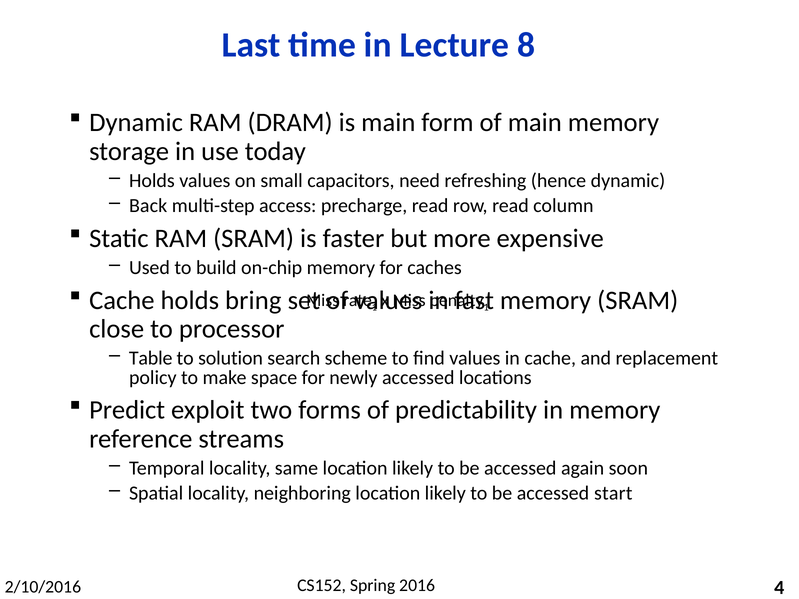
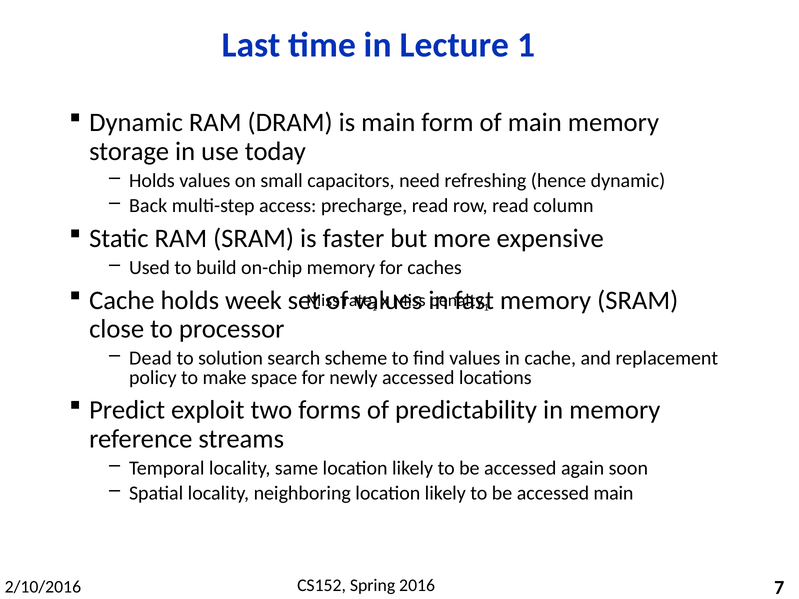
Lecture 8: 8 -> 1
bring: bring -> week
Table: Table -> Dead
accessed start: start -> main
4: 4 -> 7
